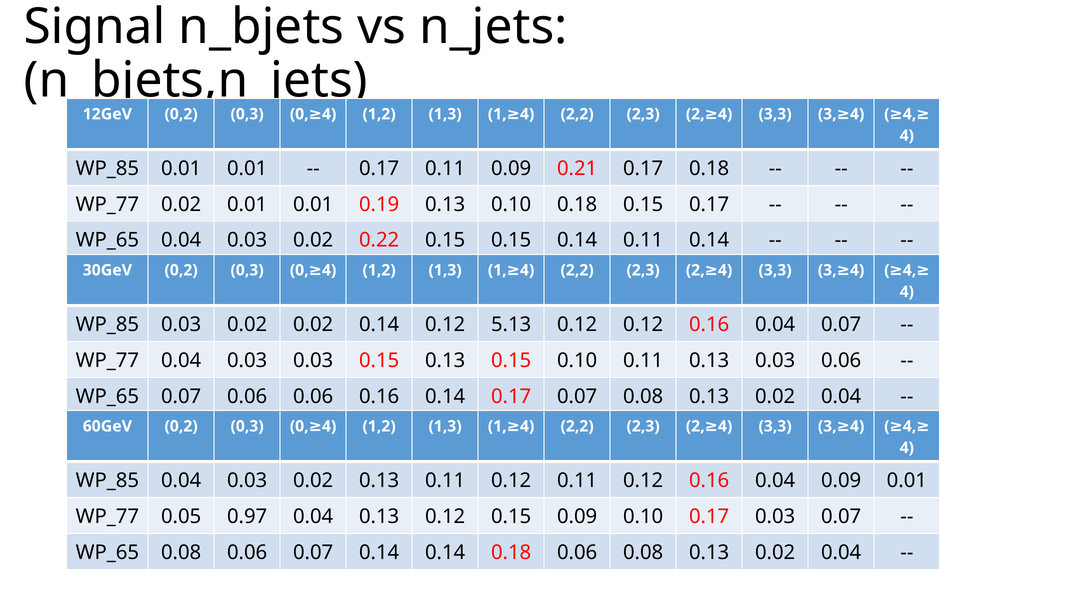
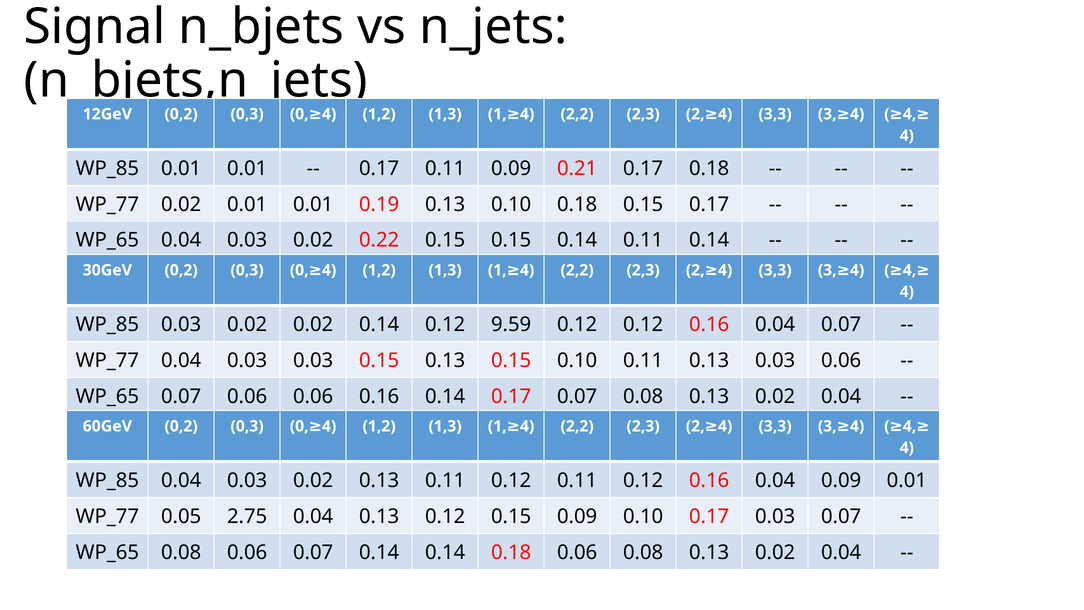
5.13: 5.13 -> 9.59
0.97: 0.97 -> 2.75
